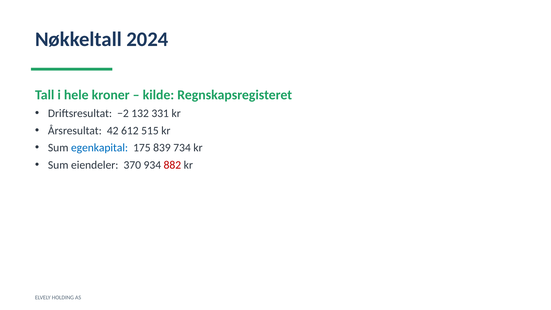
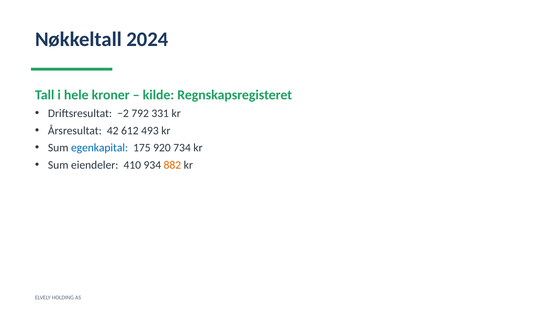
132: 132 -> 792
515: 515 -> 493
839: 839 -> 920
370: 370 -> 410
882 colour: red -> orange
